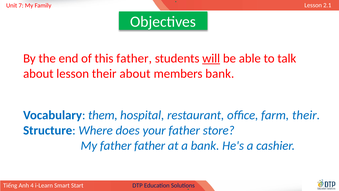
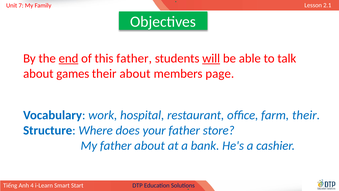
end underline: none -> present
about lesson: lesson -> games
members bank: bank -> page
them: them -> work
father father: father -> about
